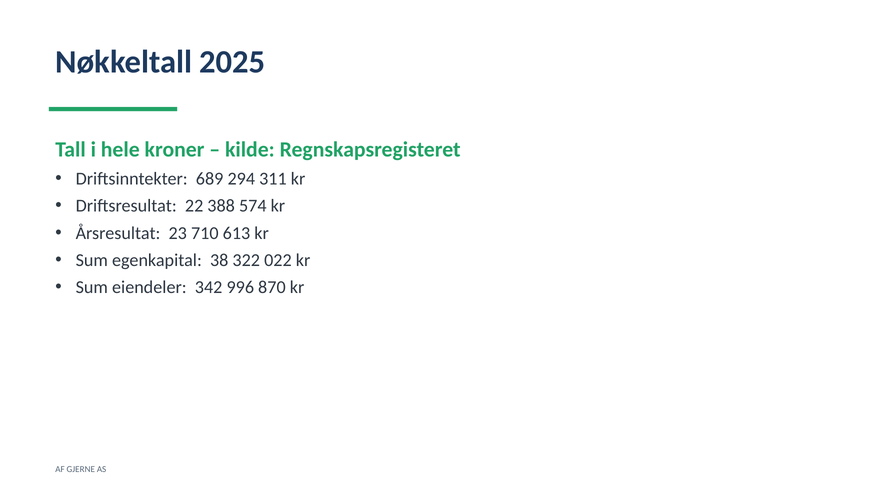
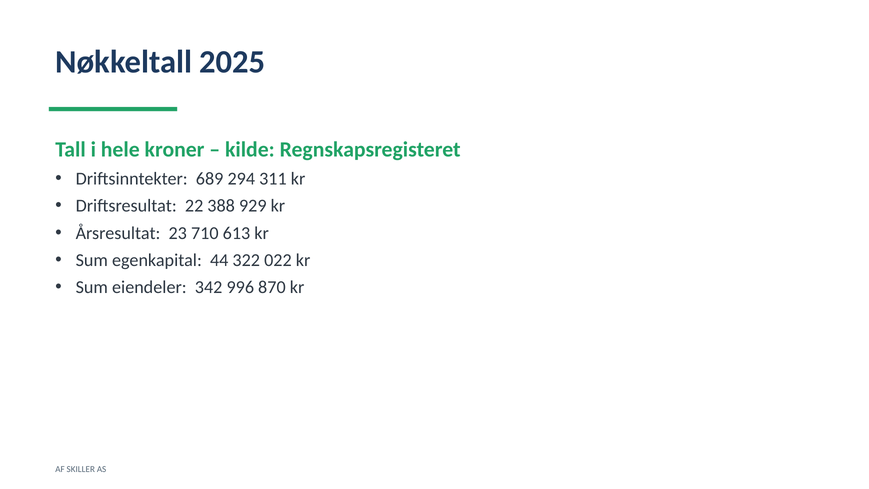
574: 574 -> 929
38: 38 -> 44
GJERNE: GJERNE -> SKILLER
